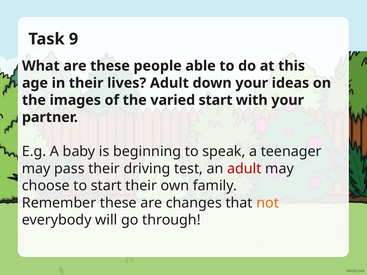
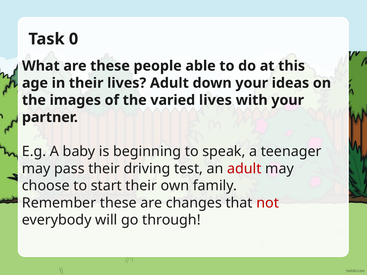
9: 9 -> 0
varied start: start -> lives
not colour: orange -> red
